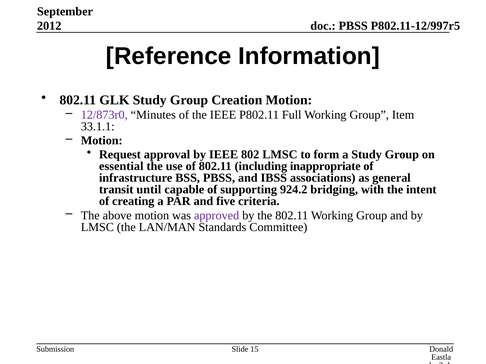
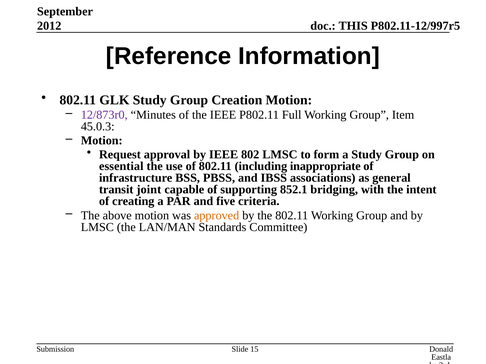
PBSS at (353, 26): PBSS -> THIS
33.1.1: 33.1.1 -> 45.0.3
until: until -> joint
924.2: 924.2 -> 852.1
approved colour: purple -> orange
